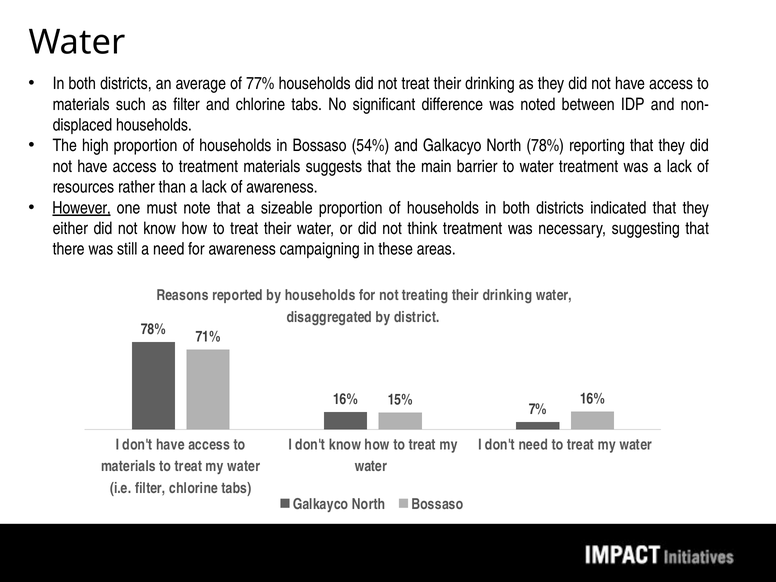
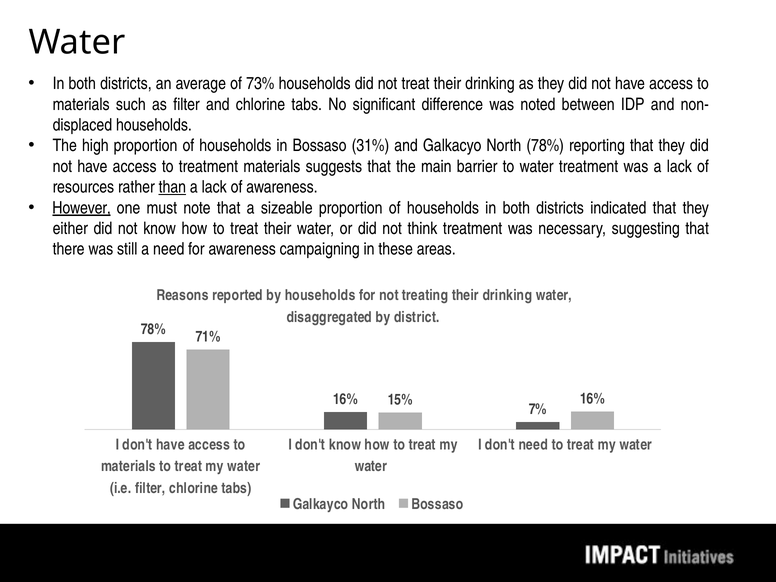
77%: 77% -> 73%
54%: 54% -> 31%
than underline: none -> present
